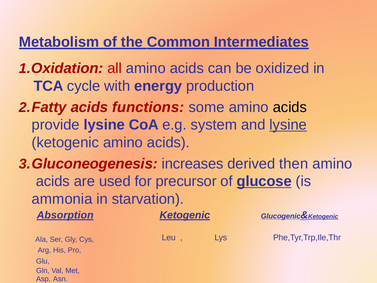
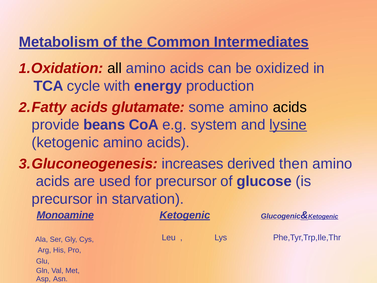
all colour: red -> black
functions: functions -> glutamate
provide lysine: lysine -> beans
glucose underline: present -> none
ammonia at (62, 199): ammonia -> precursor
Absorption: Absorption -> Monoamine
